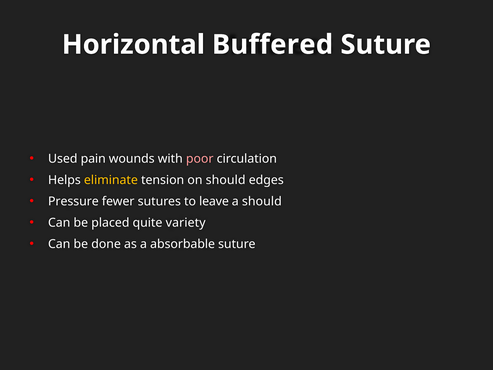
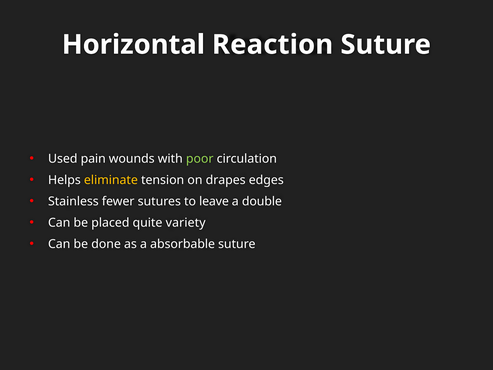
Buffered: Buffered -> Reaction
poor colour: pink -> light green
on should: should -> drapes
Pressure: Pressure -> Stainless
a should: should -> double
